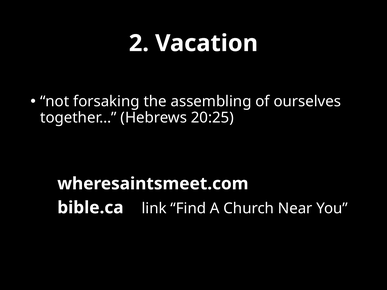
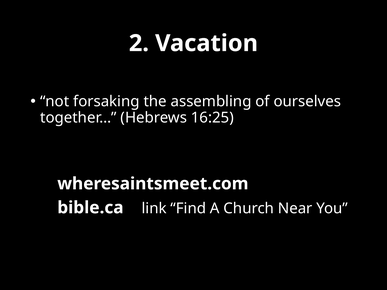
20:25: 20:25 -> 16:25
